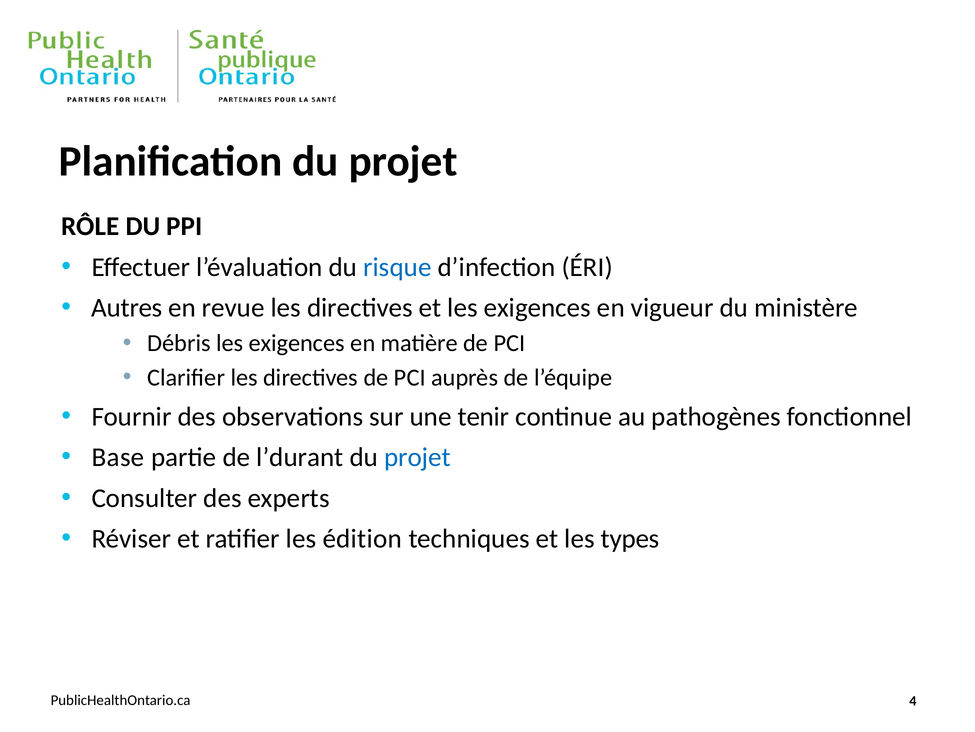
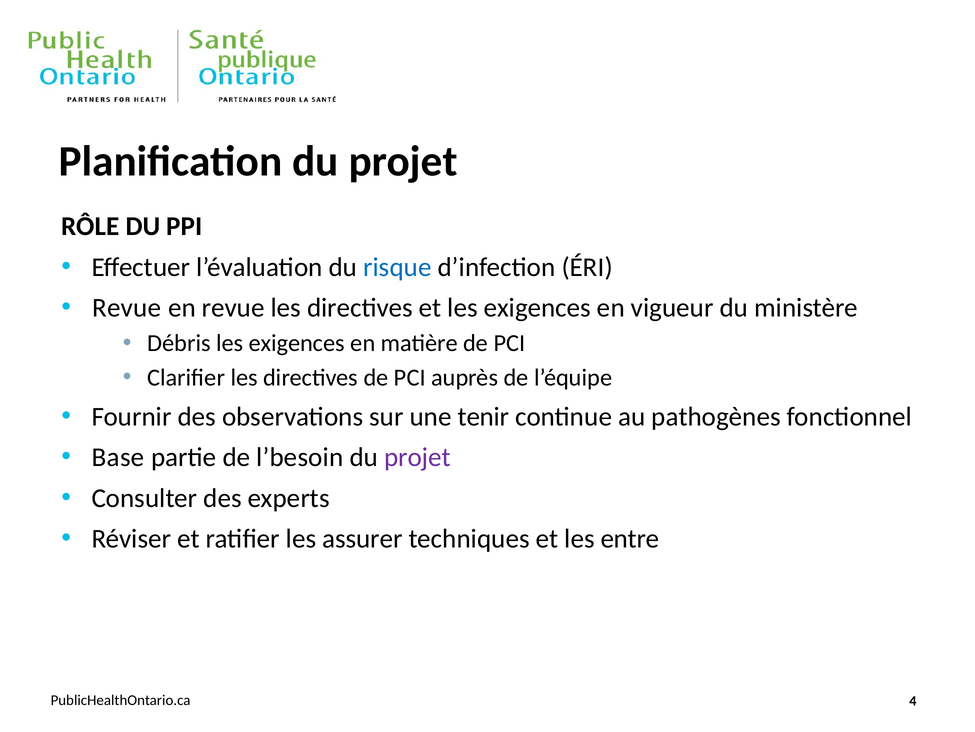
Autres at (127, 307): Autres -> Revue
l’durant: l’durant -> l’besoin
projet at (417, 457) colour: blue -> purple
édition: édition -> assurer
types: types -> entre
